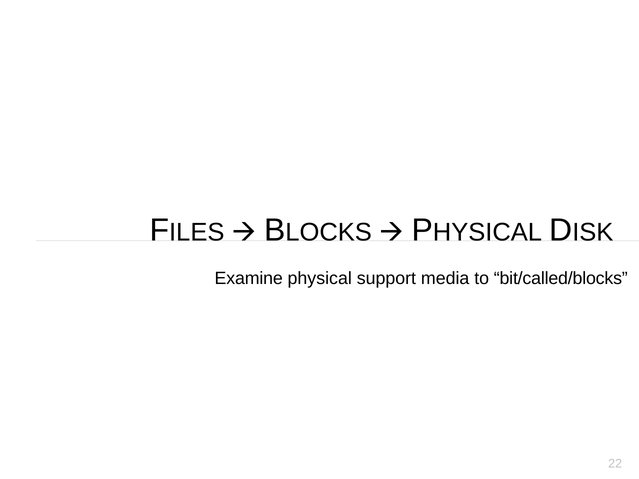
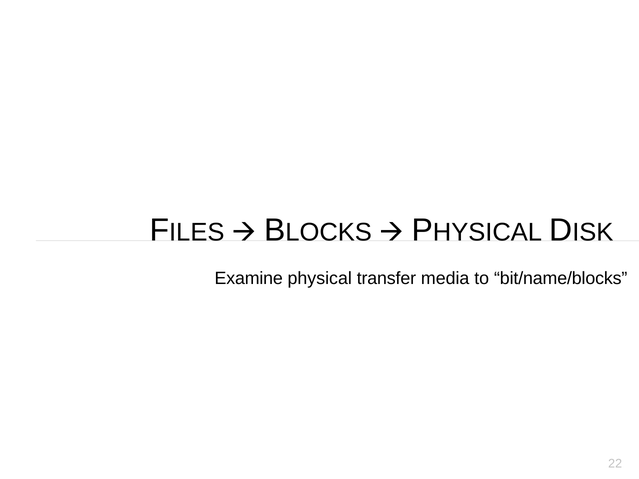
support: support -> transfer
bit/called/blocks: bit/called/blocks -> bit/name/blocks
